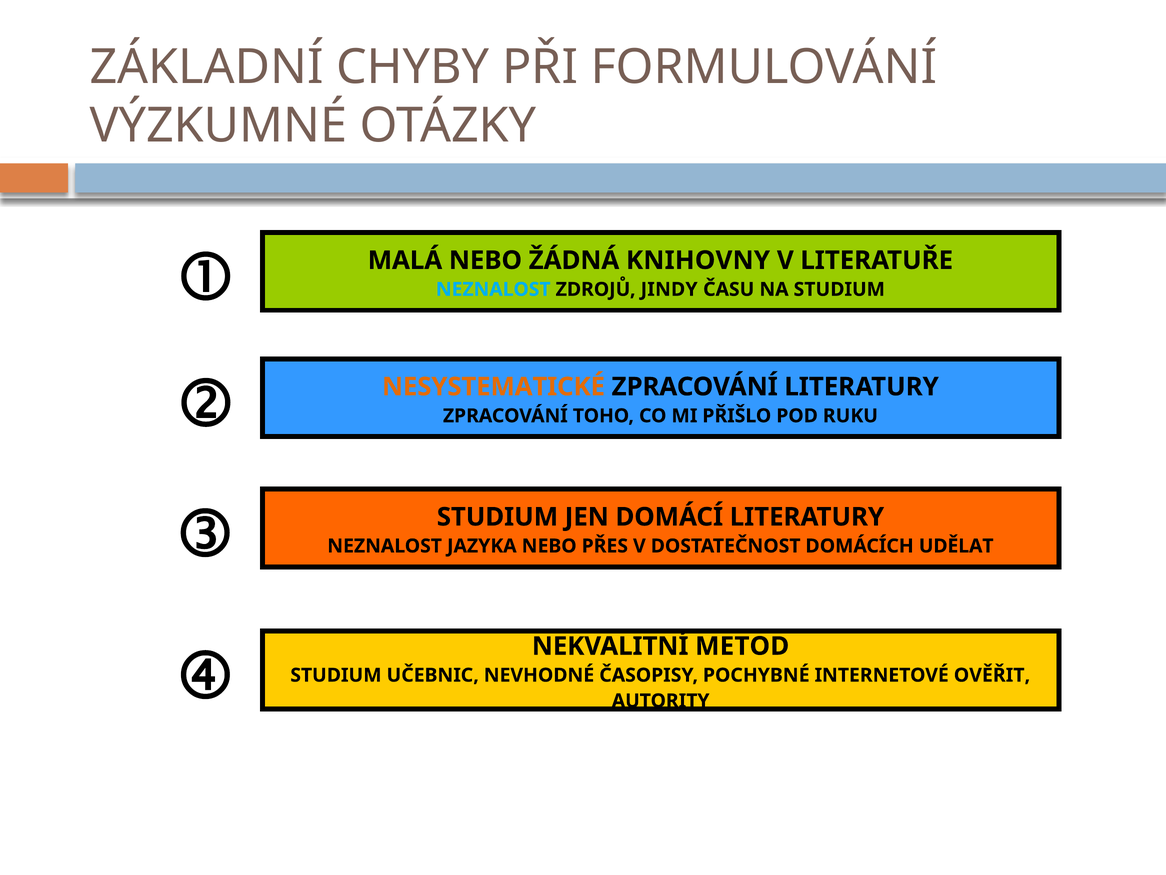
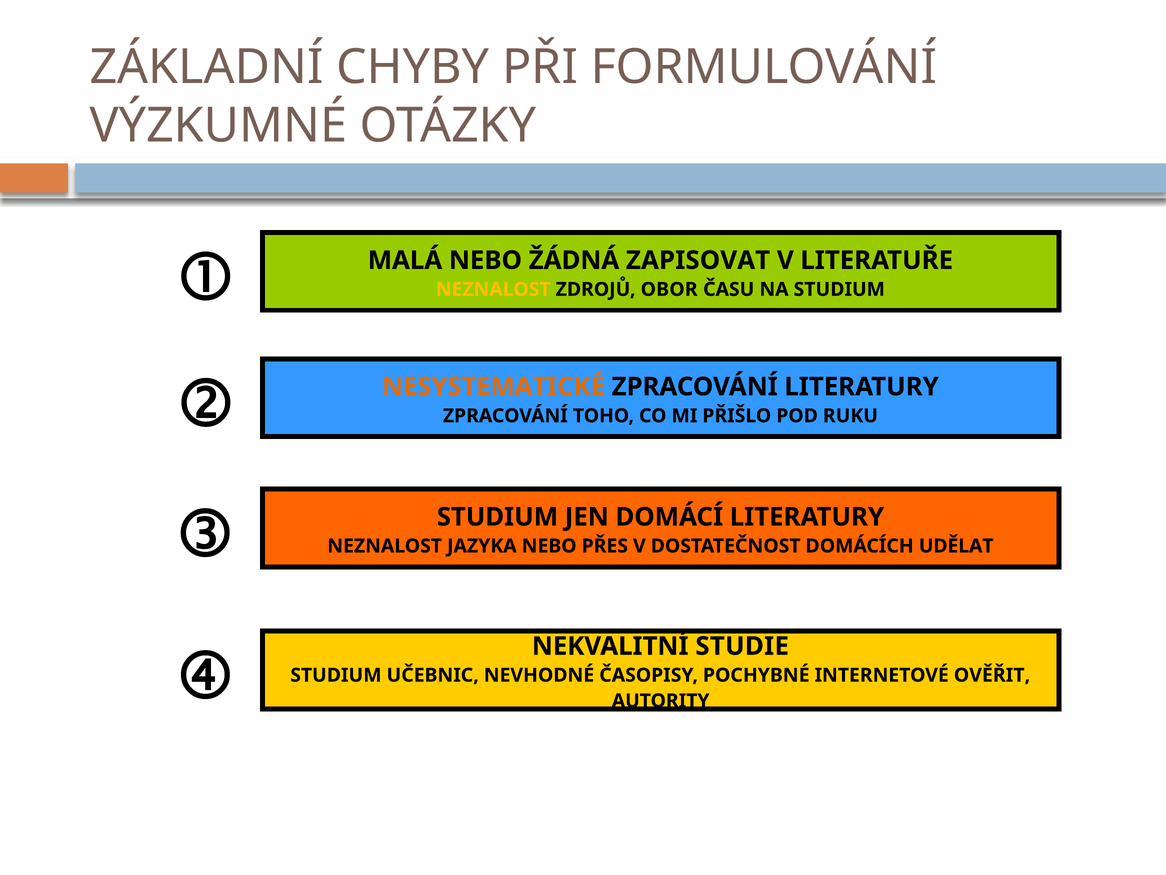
KNIHOVNY: KNIHOVNY -> ZAPISOVAT
NEZNALOST at (493, 289) colour: light blue -> yellow
JINDY: JINDY -> OBOR
METOD: METOD -> STUDIE
